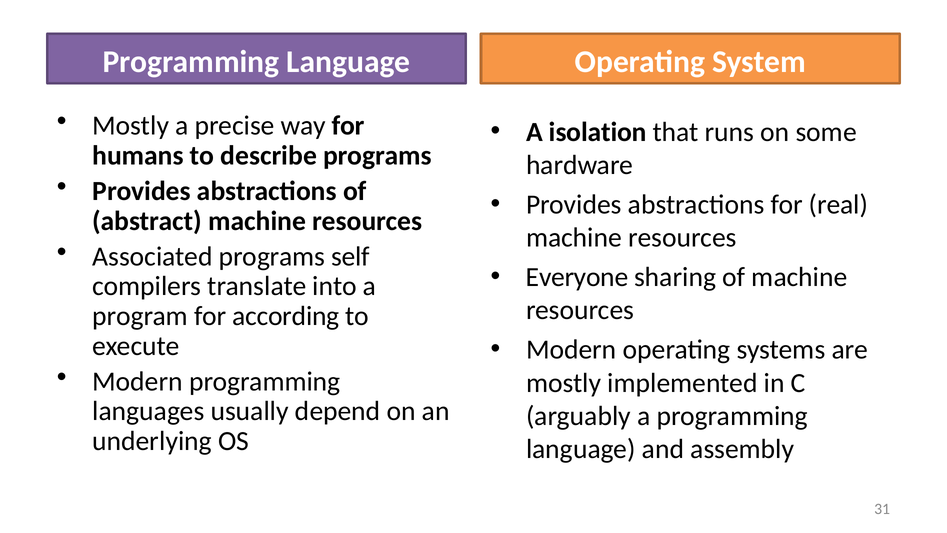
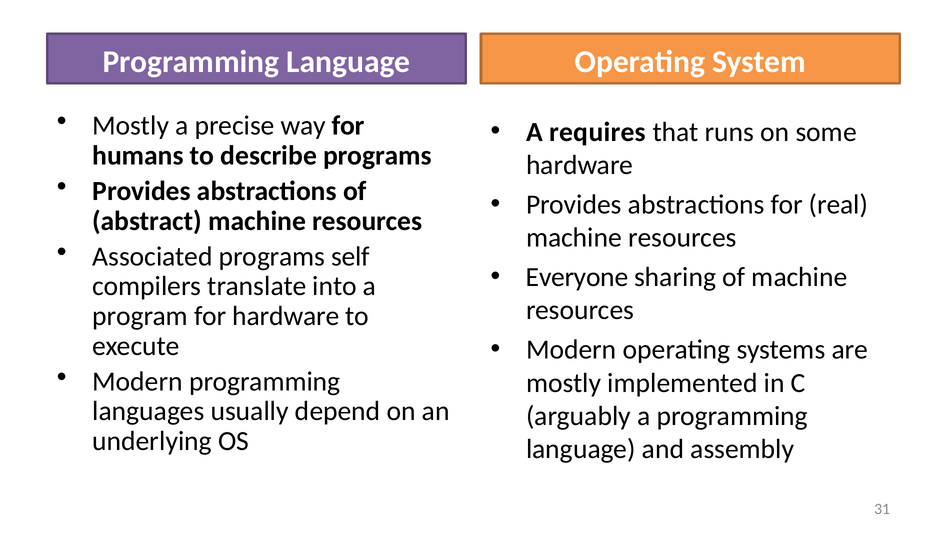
isolation: isolation -> requires
for according: according -> hardware
